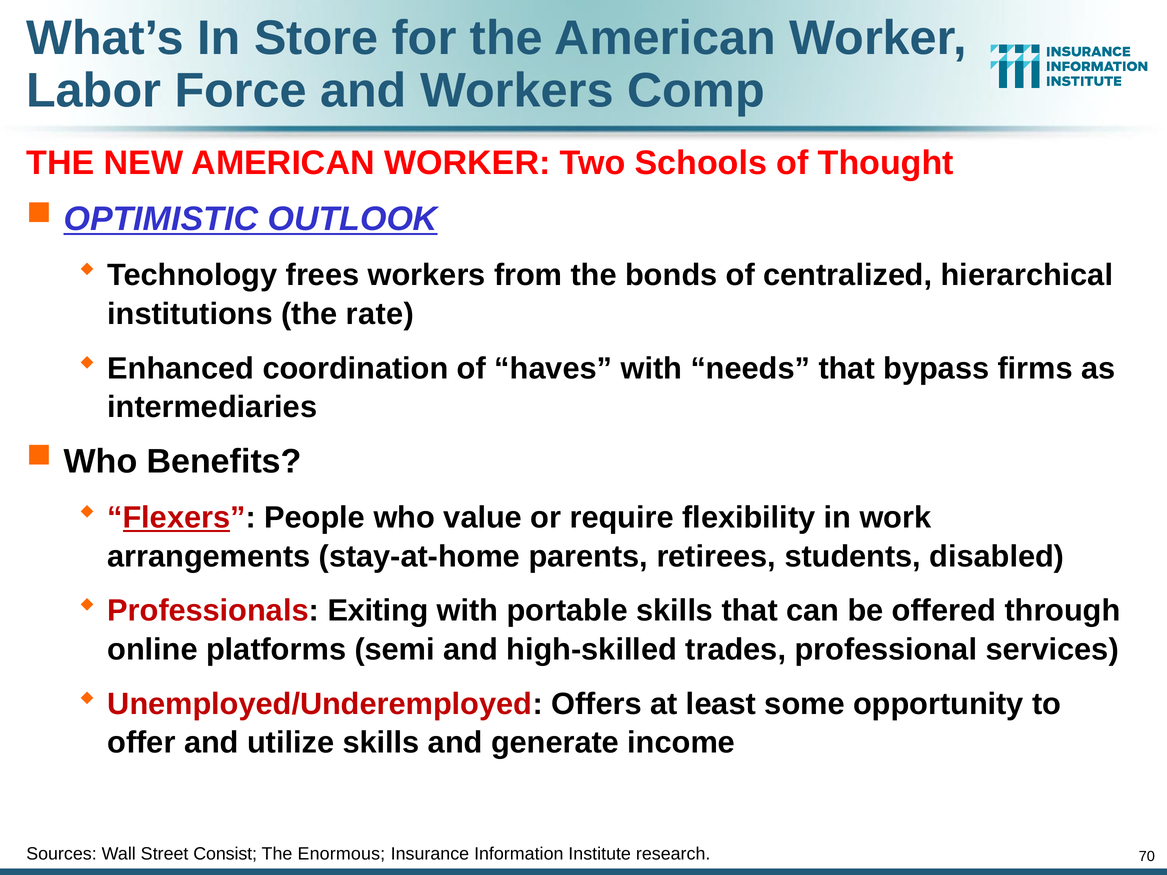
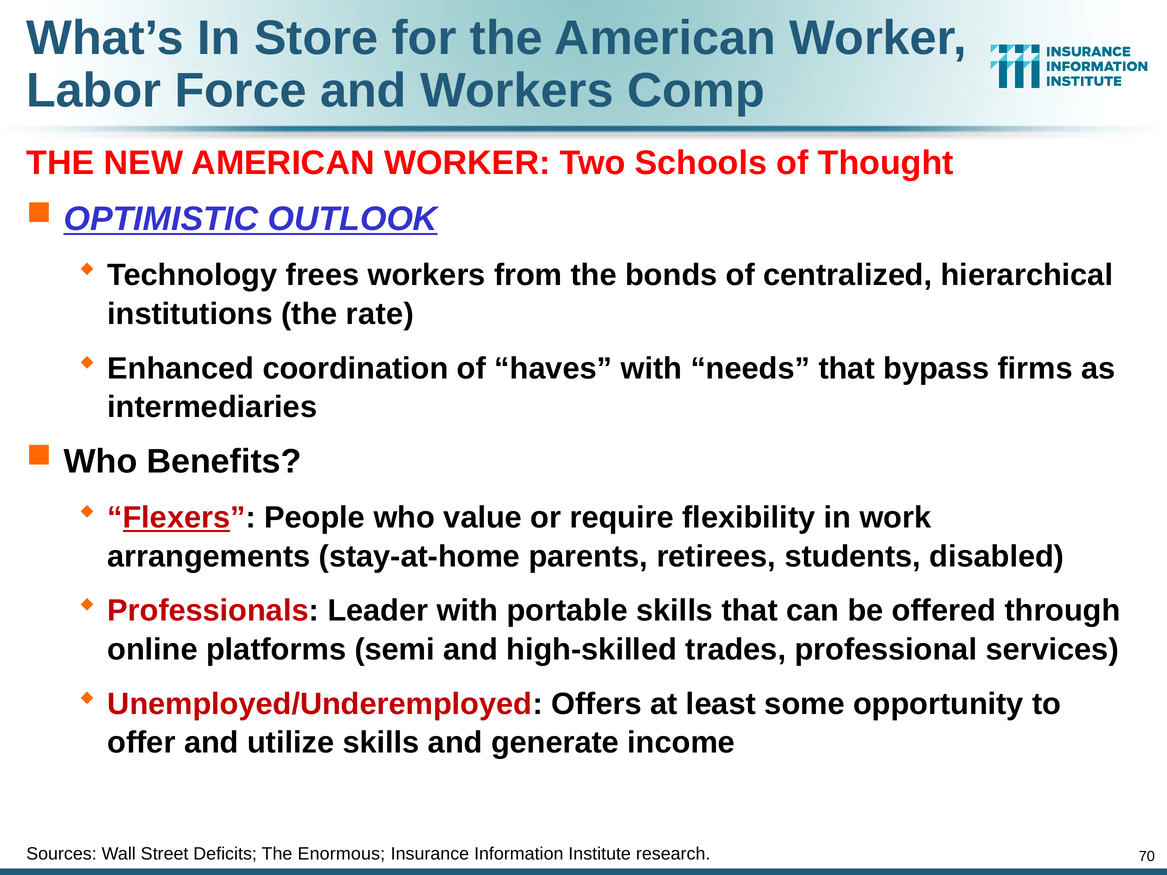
Exiting: Exiting -> Leader
Consist: Consist -> Deficits
